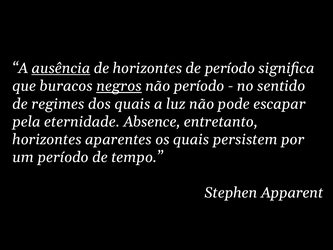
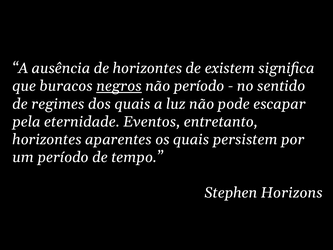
ausência underline: present -> none
de período: período -> existem
Absence: Absence -> Eventos
Apparent: Apparent -> Horizons
